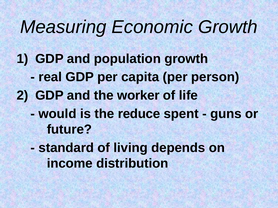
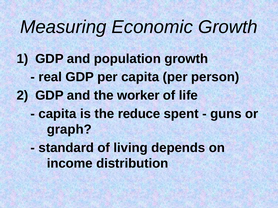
would at (57, 114): would -> capita
future: future -> graph
